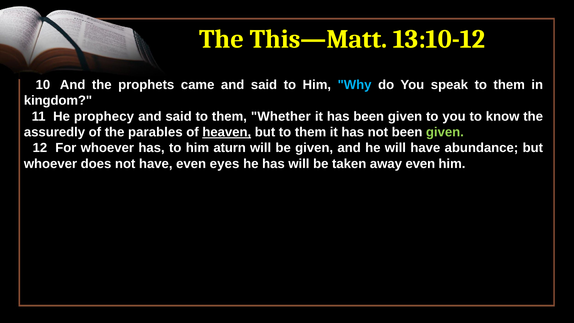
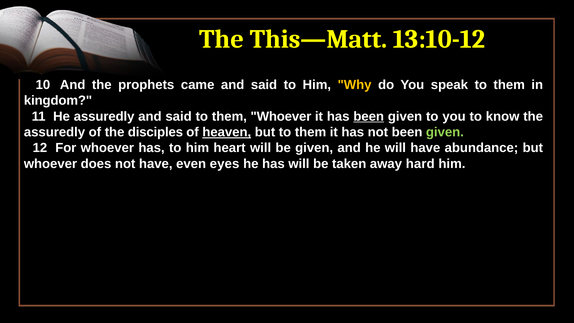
Why colour: light blue -> yellow
He prophecy: prophecy -> assuredly
them Whether: Whether -> Whoever
been at (369, 116) underline: none -> present
parables: parables -> disciples
aturn: aturn -> heart
away even: even -> hard
